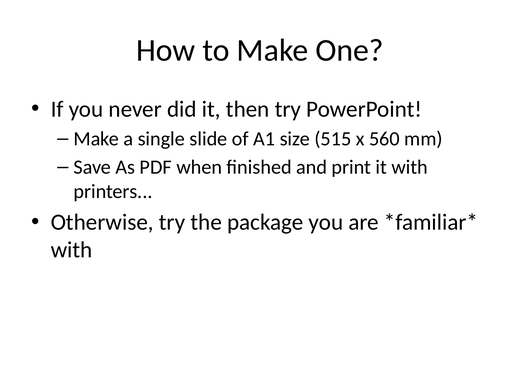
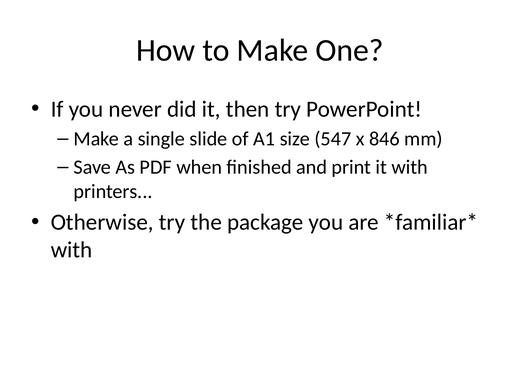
515: 515 -> 547
560: 560 -> 846
